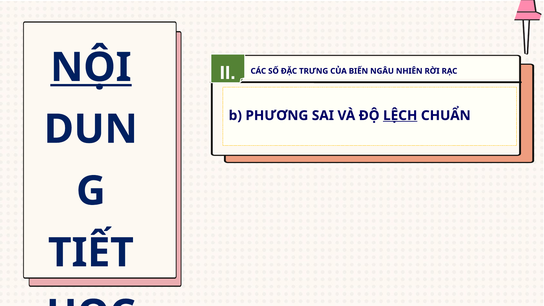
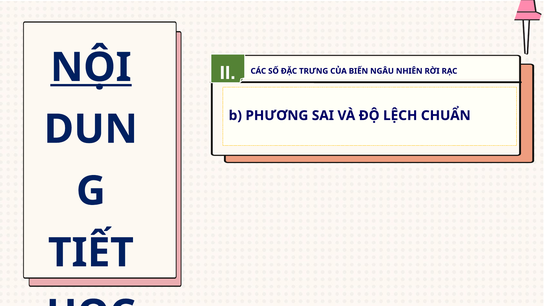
LỆCH underline: present -> none
